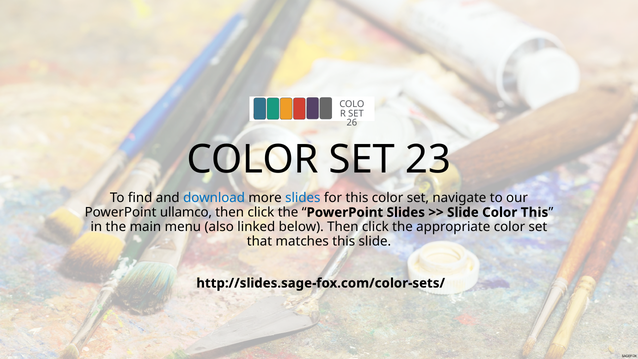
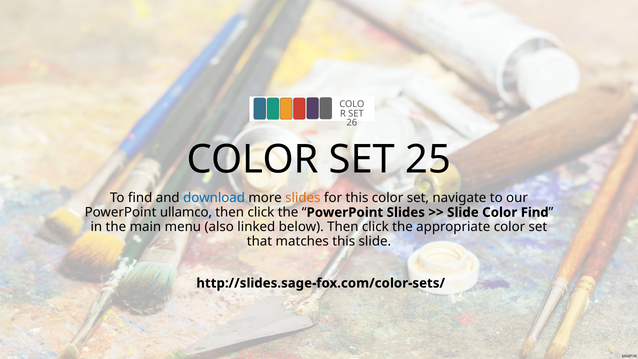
23: 23 -> 25
slides at (303, 198) colour: blue -> orange
Color This: This -> Find
